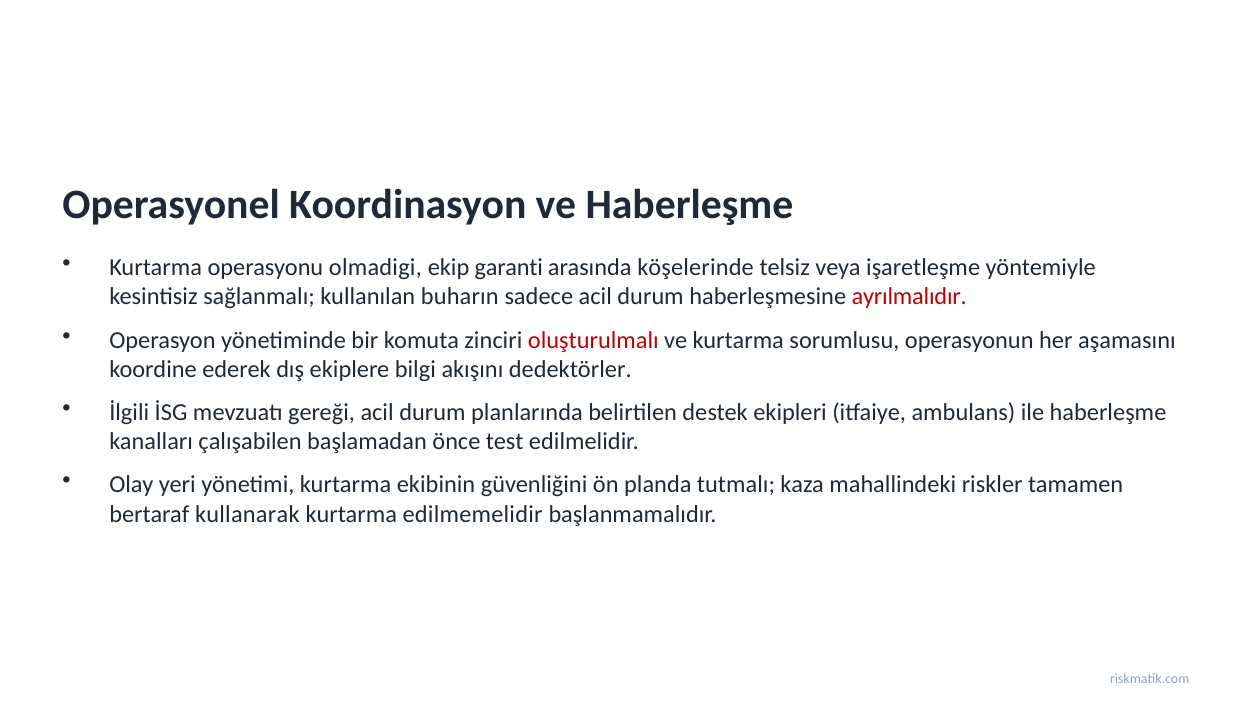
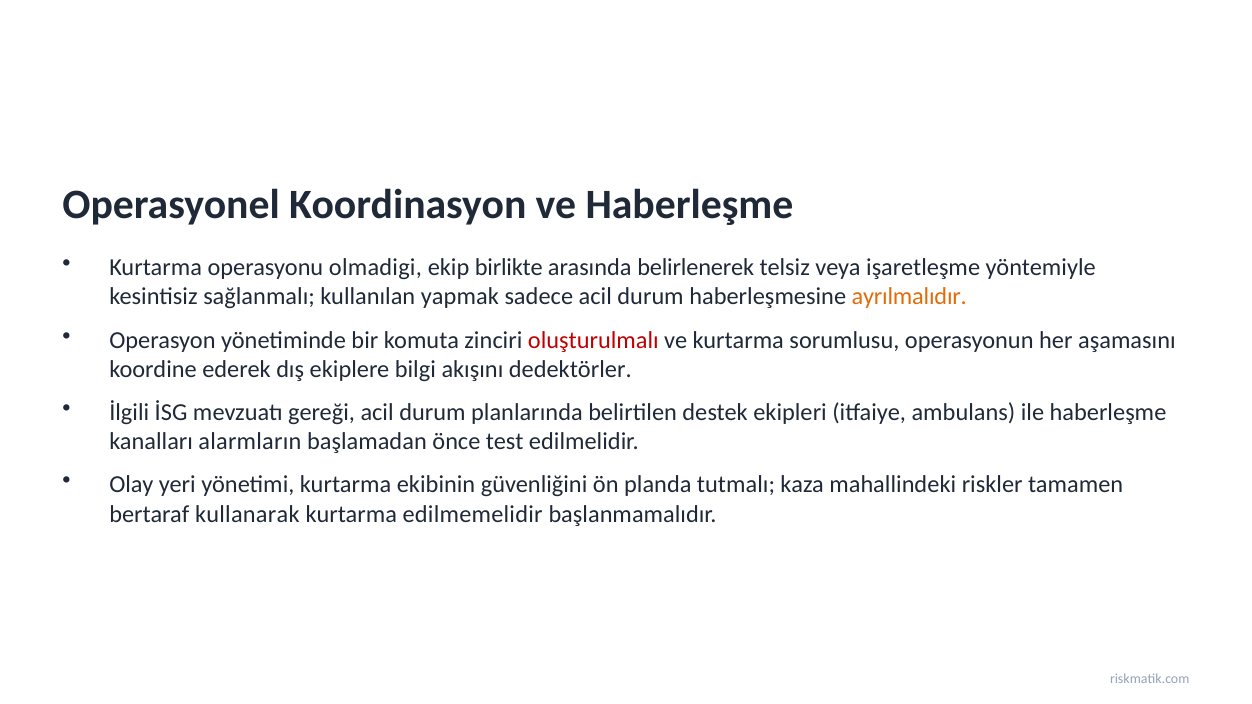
garanti: garanti -> birlikte
köşelerinde: köşelerinde -> belirlenerek
buharın: buharın -> yapmak
ayrılmalıdır colour: red -> orange
çalışabilen: çalışabilen -> alarmların
